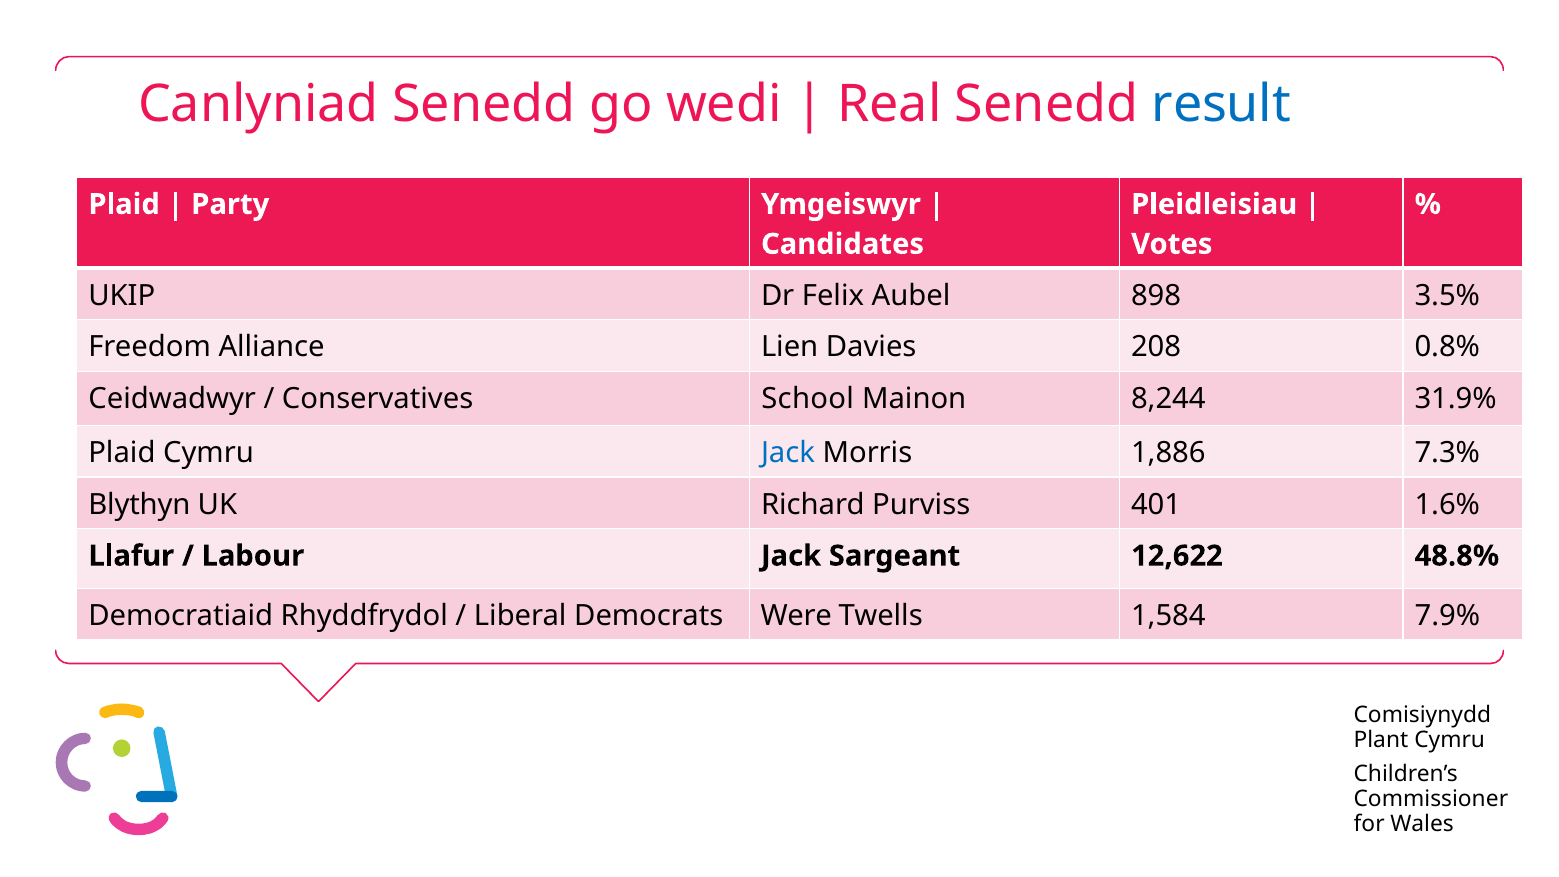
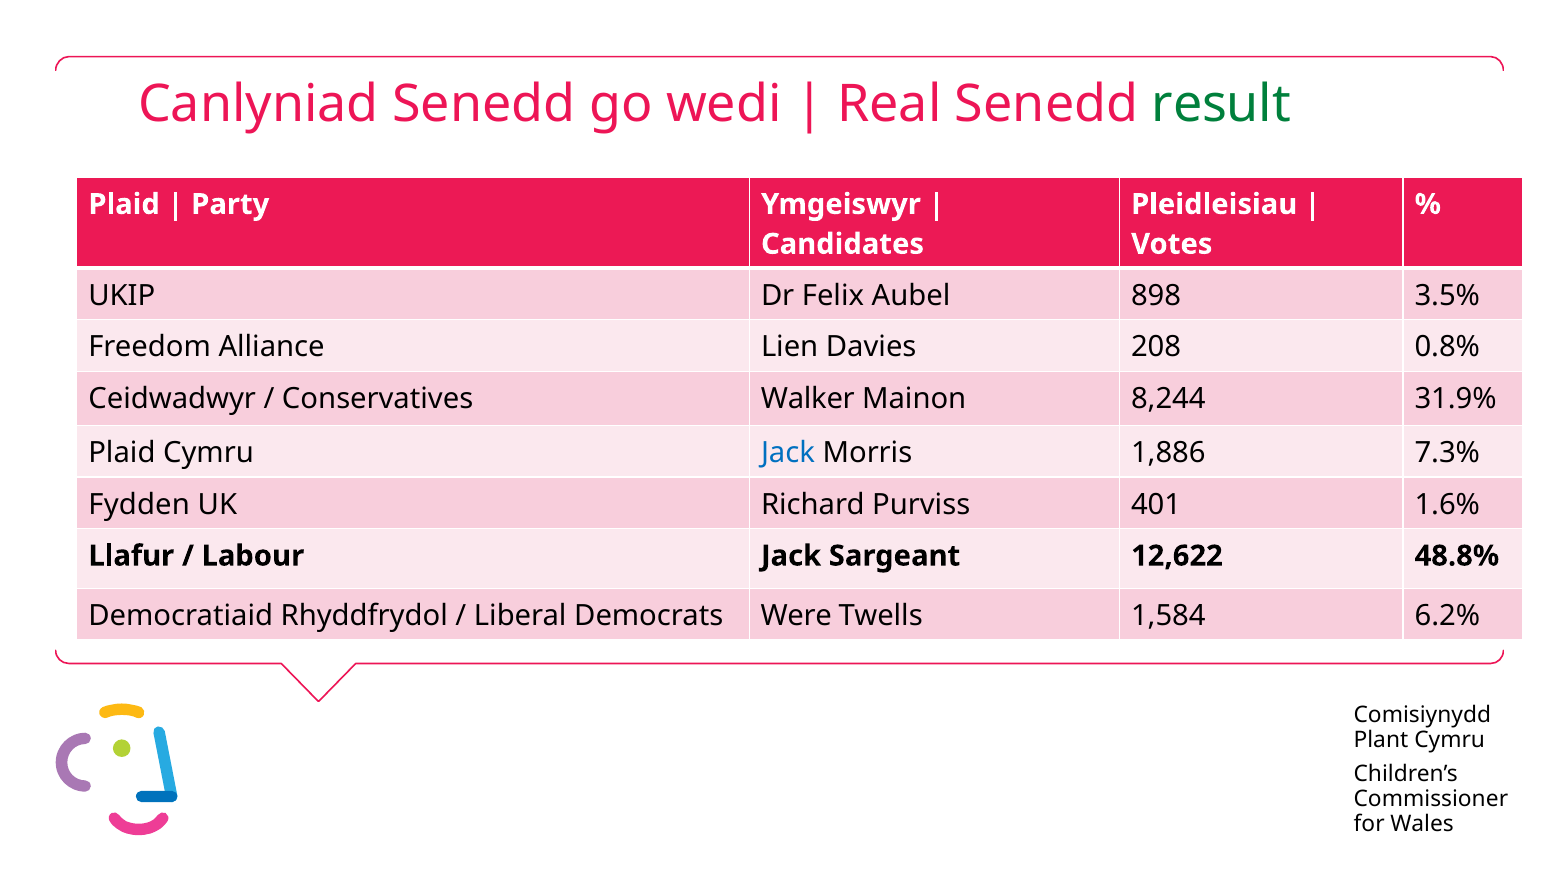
result colour: blue -> green
School: School -> Walker
Blythyn: Blythyn -> Fydden
7.9%: 7.9% -> 6.2%
